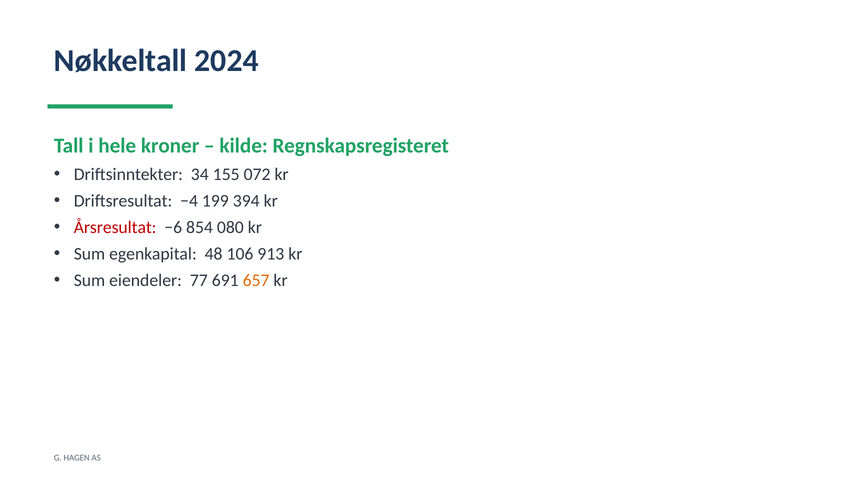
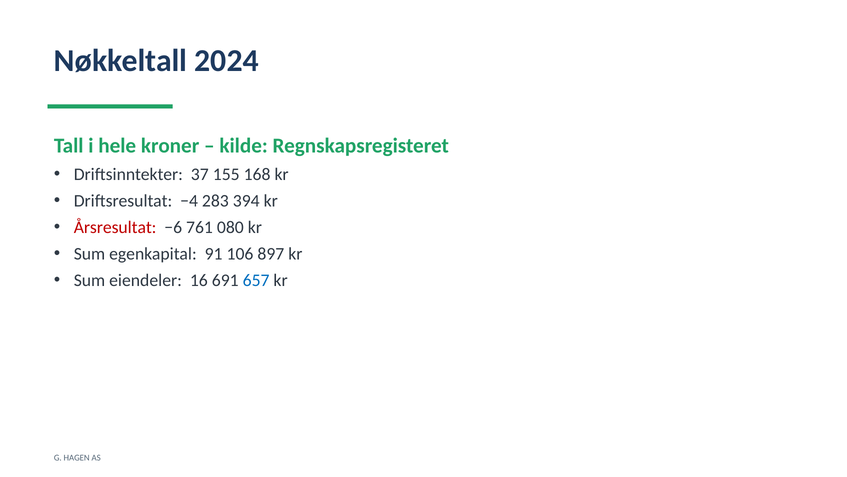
34: 34 -> 37
072: 072 -> 168
199: 199 -> 283
854: 854 -> 761
48: 48 -> 91
913: 913 -> 897
77: 77 -> 16
657 colour: orange -> blue
